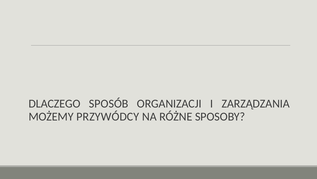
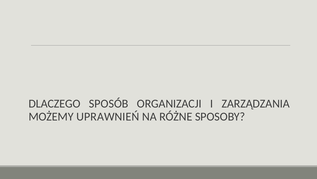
PRZYWÓDCY: PRZYWÓDCY -> UPRAWNIEŃ
